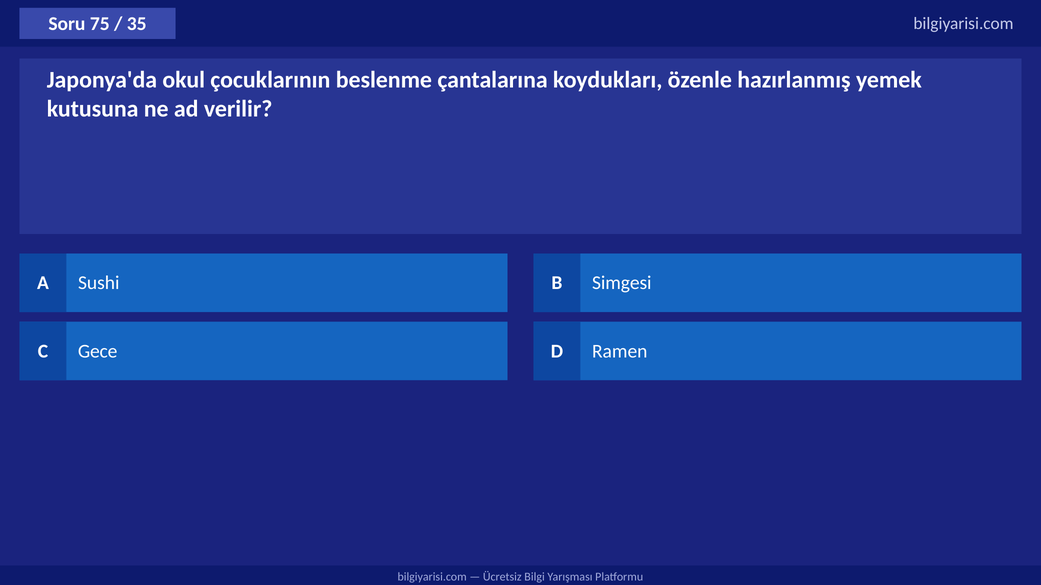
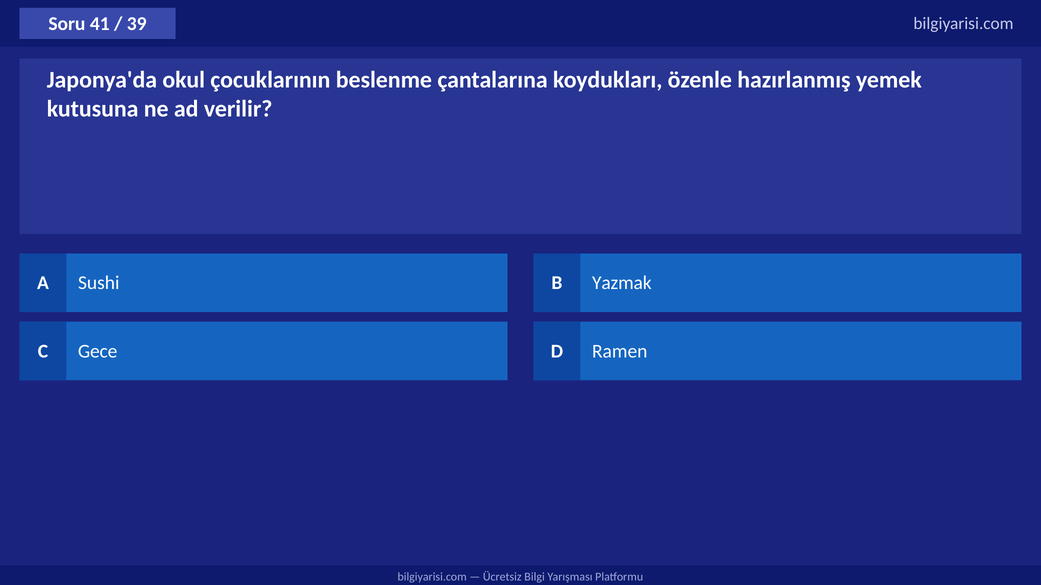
75: 75 -> 41
35: 35 -> 39
Simgesi: Simgesi -> Yazmak
